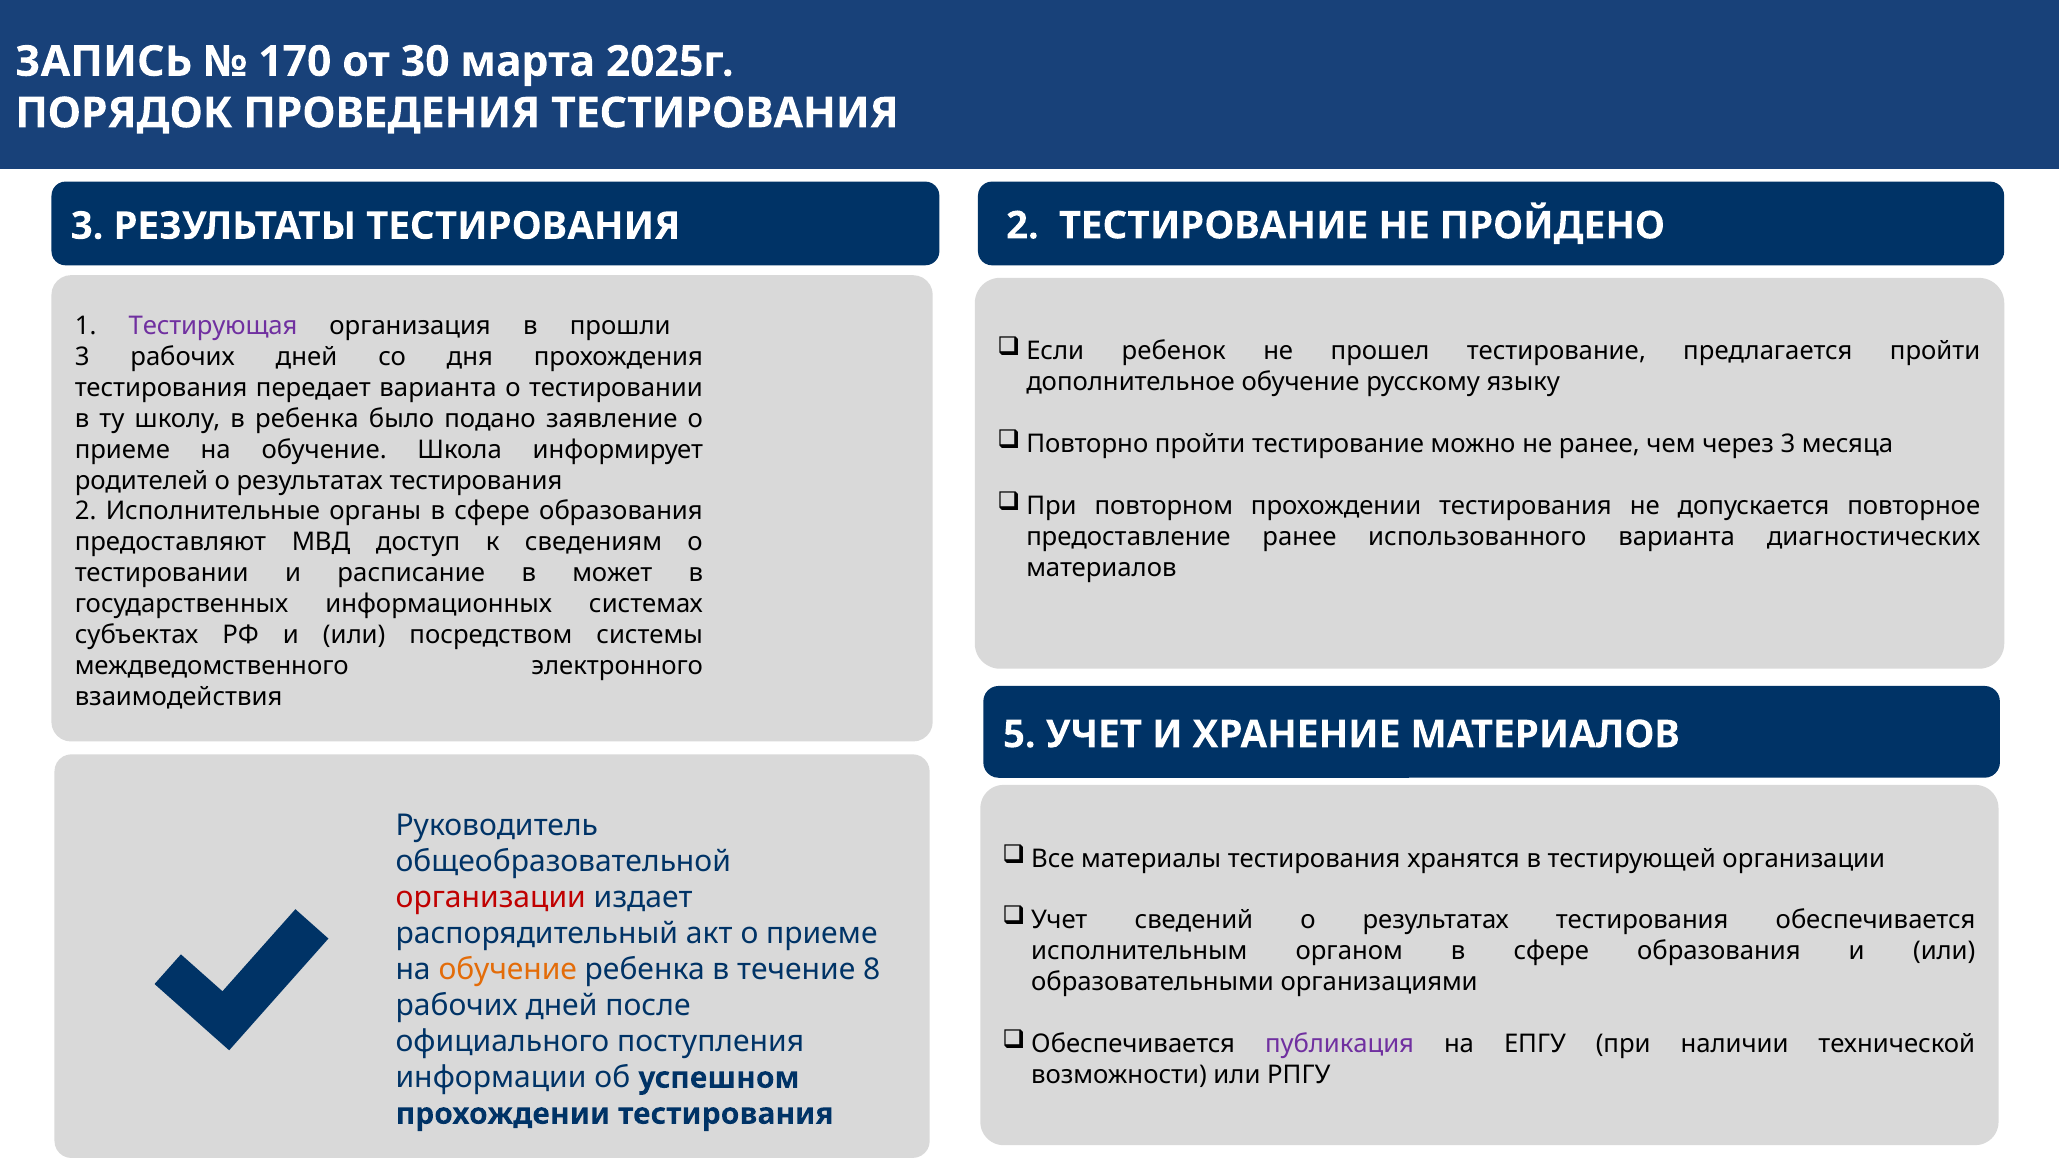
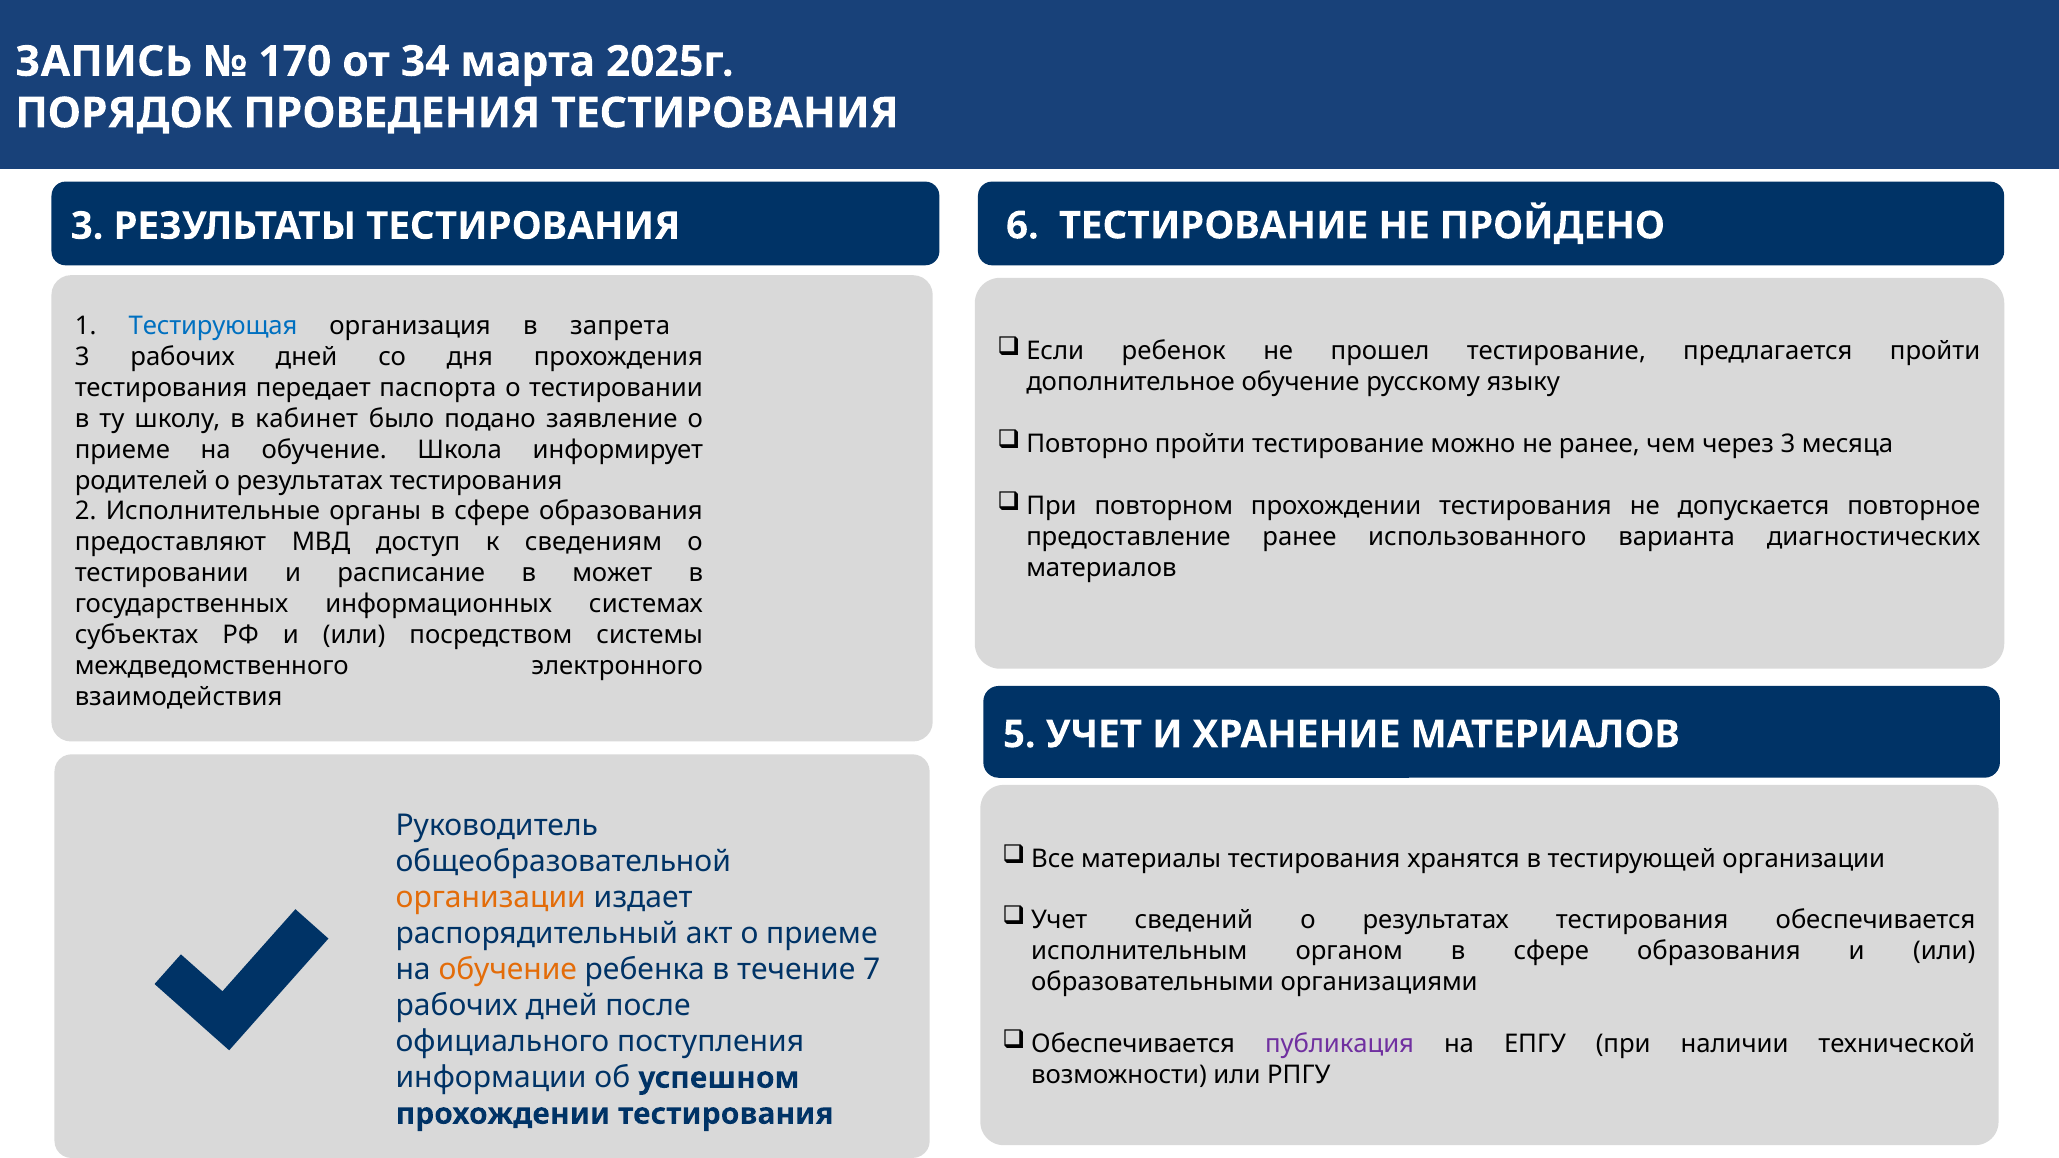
30: 30 -> 34
РЕЗУЛЬТАТЫ ТЕСТИРОВАНИЯ 2: 2 -> 6
Тестирующая colour: purple -> blue
прошли: прошли -> запрета
передает варианта: варианта -> паспорта
в ребенка: ребенка -> кабинет
организации at (491, 898) colour: red -> orange
8: 8 -> 7
